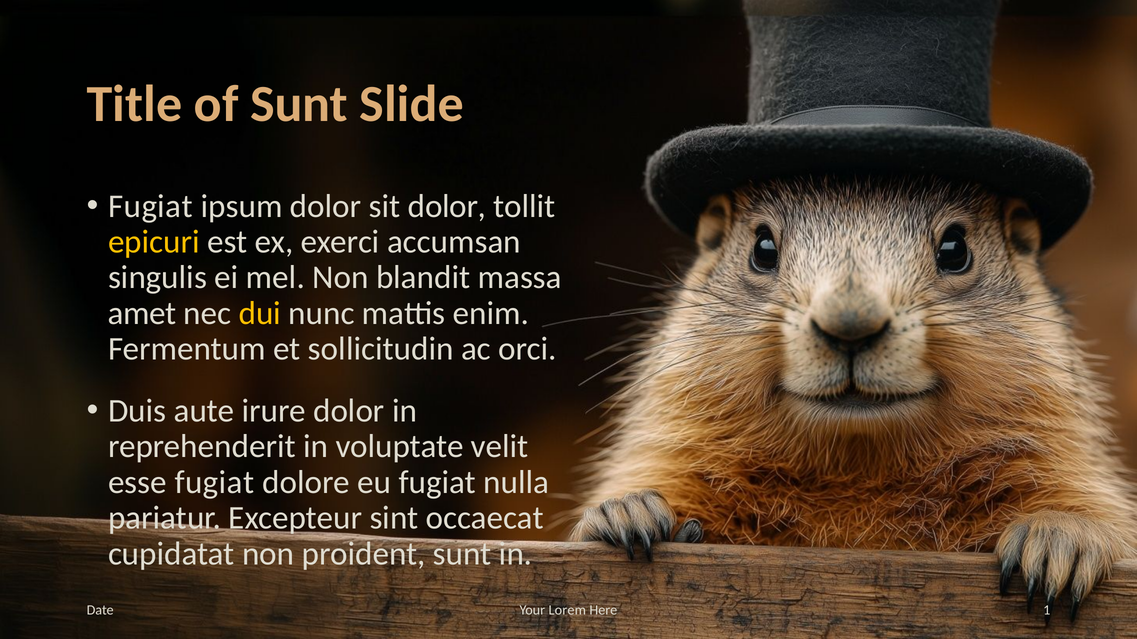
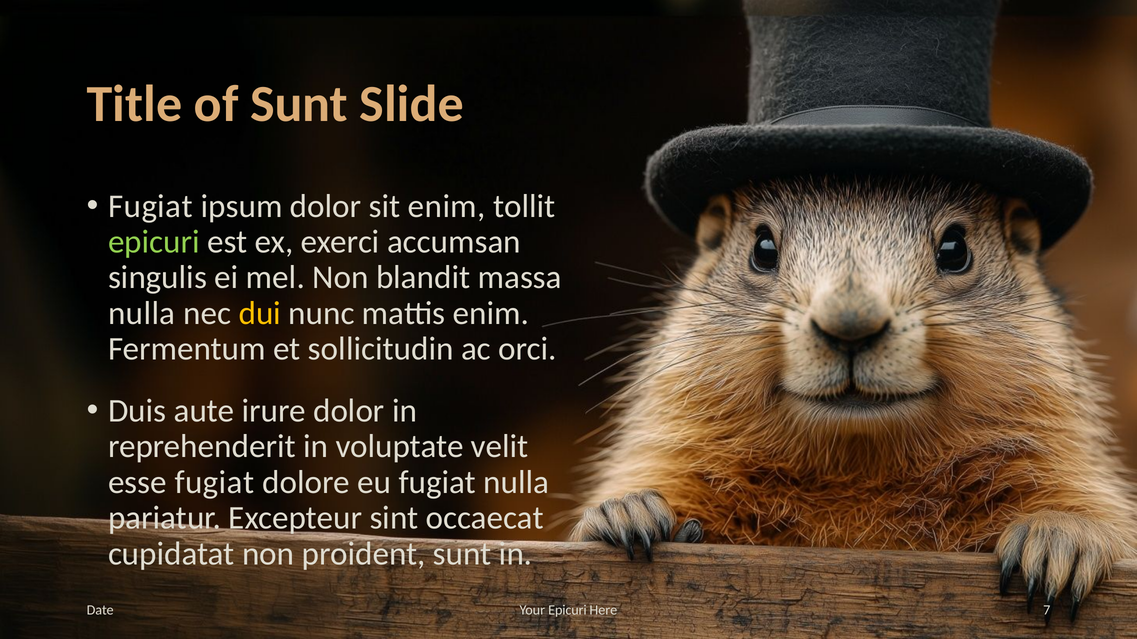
sit dolor: dolor -> enim
epicuri at (154, 242) colour: yellow -> light green
amet at (142, 314): amet -> nulla
Your Lorem: Lorem -> Epicuri
1: 1 -> 7
